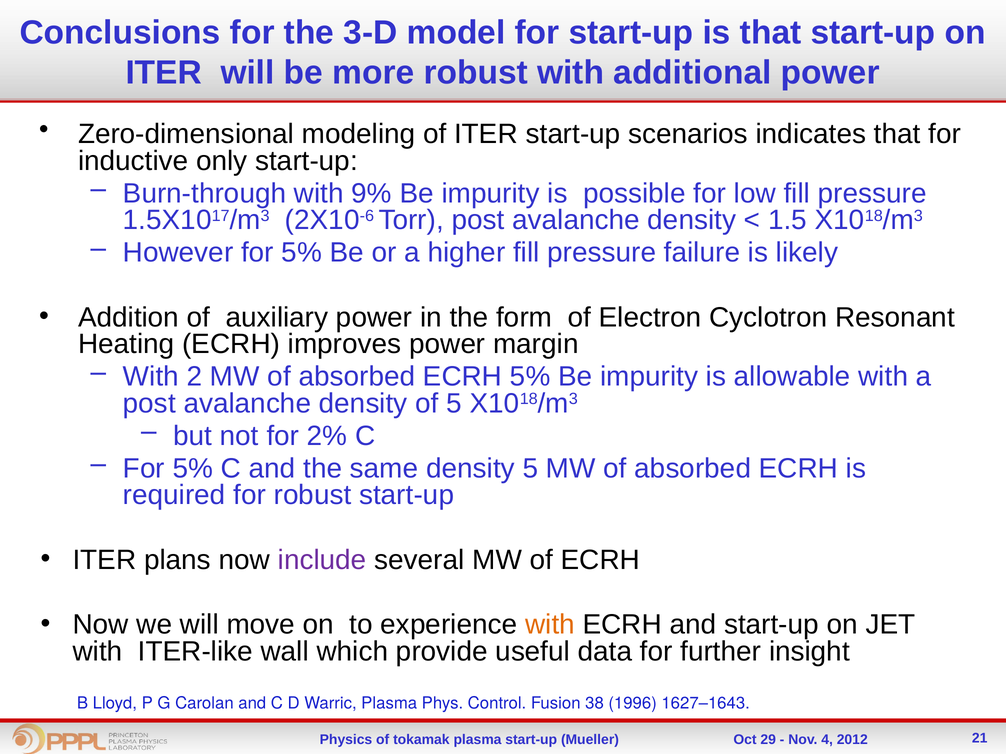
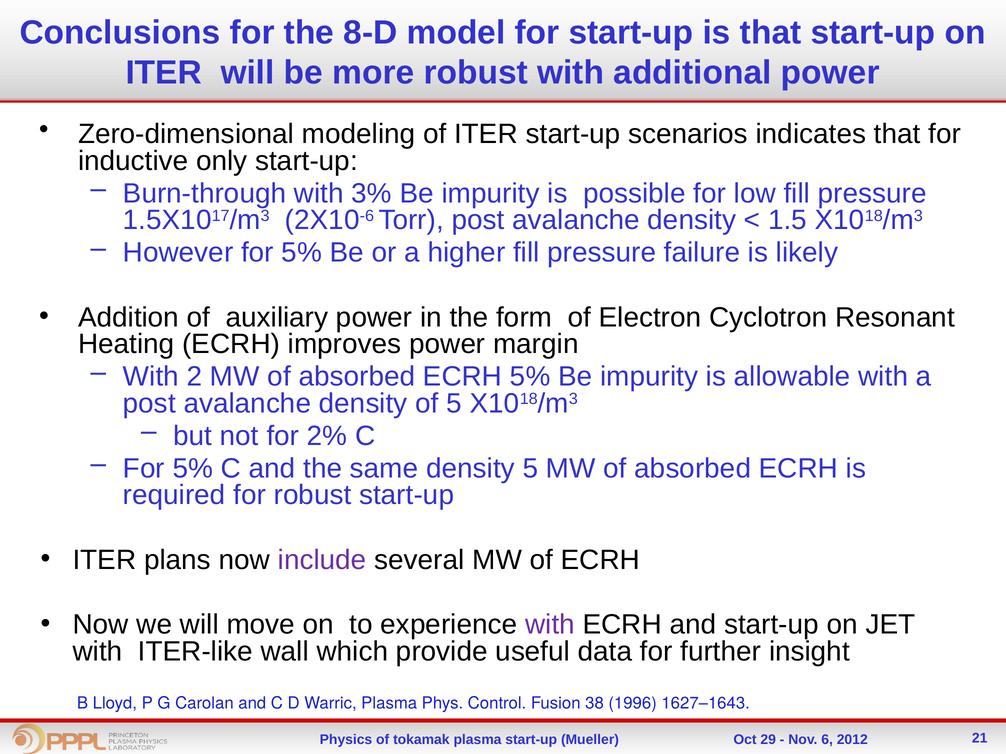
3-D: 3-D -> 8-D
9%: 9% -> 3%
with at (550, 625) colour: orange -> purple
4: 4 -> 6
